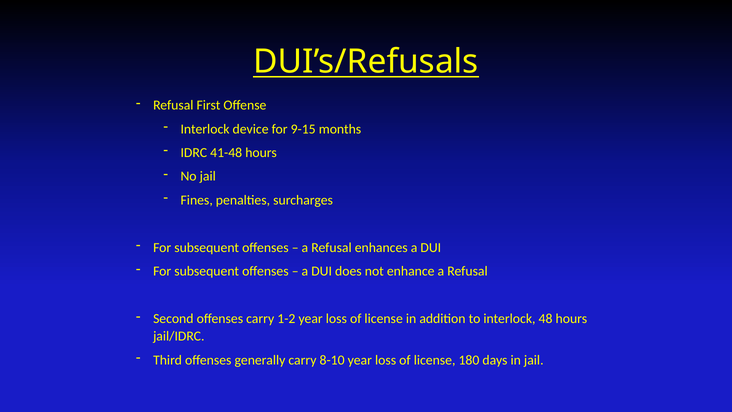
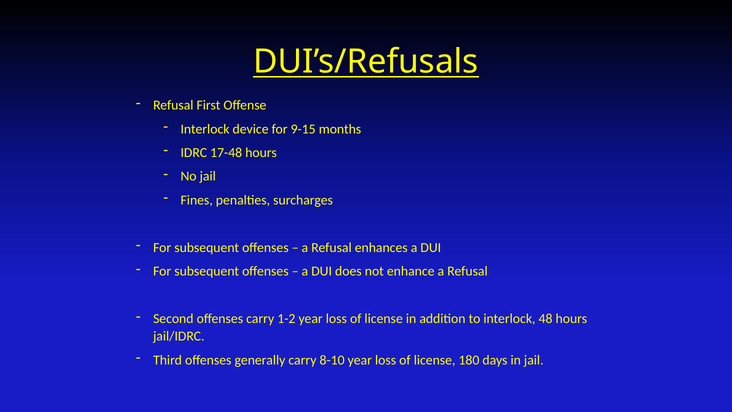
41-48: 41-48 -> 17-48
